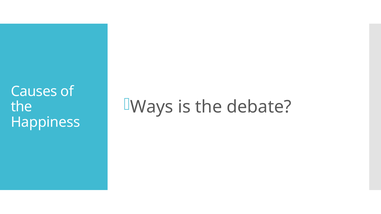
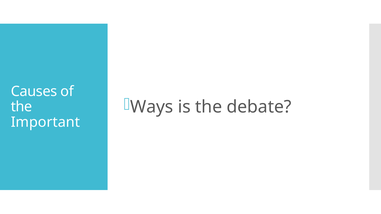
Happiness: Happiness -> Important
